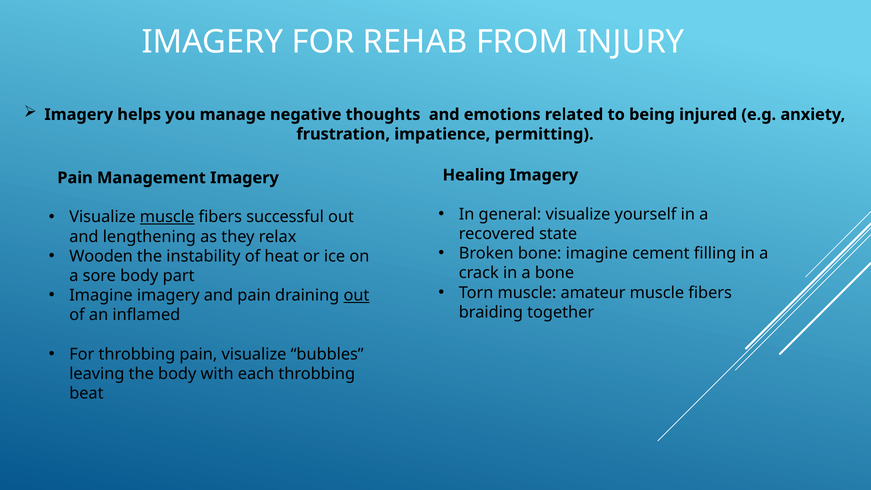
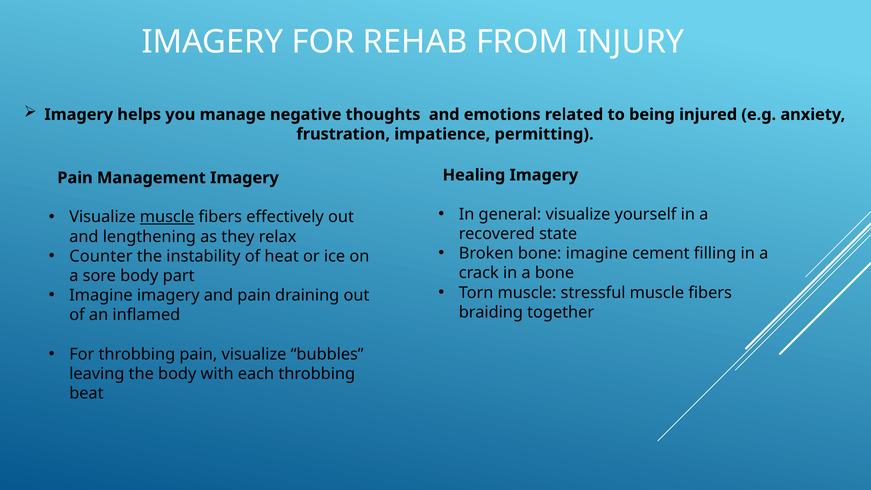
successful: successful -> effectively
Wooden: Wooden -> Counter
amateur: amateur -> stressful
out at (356, 295) underline: present -> none
